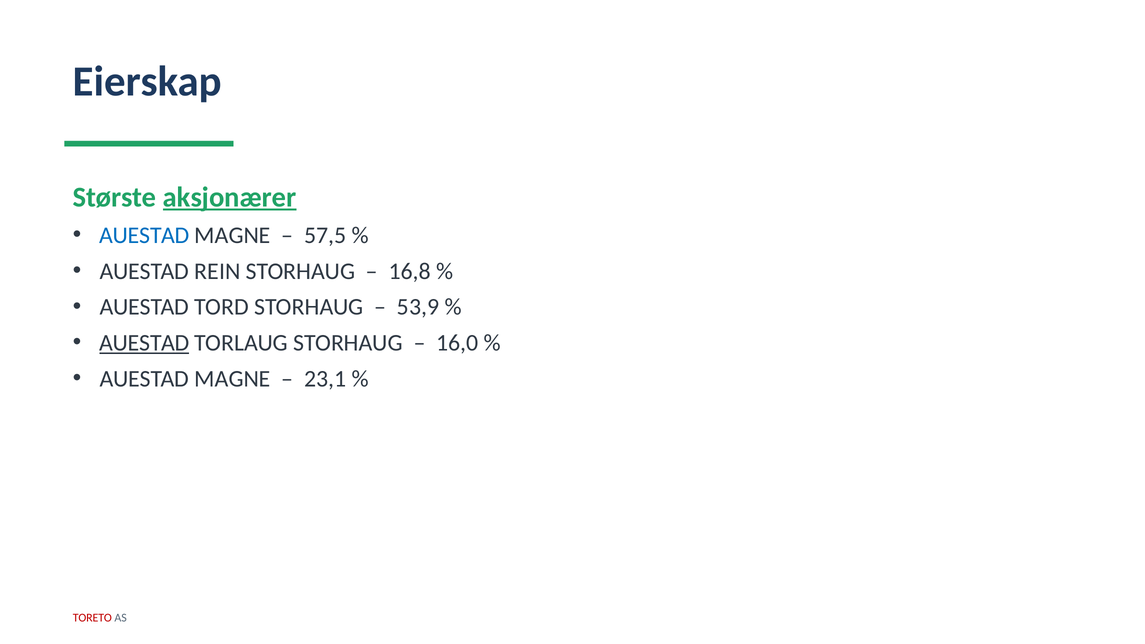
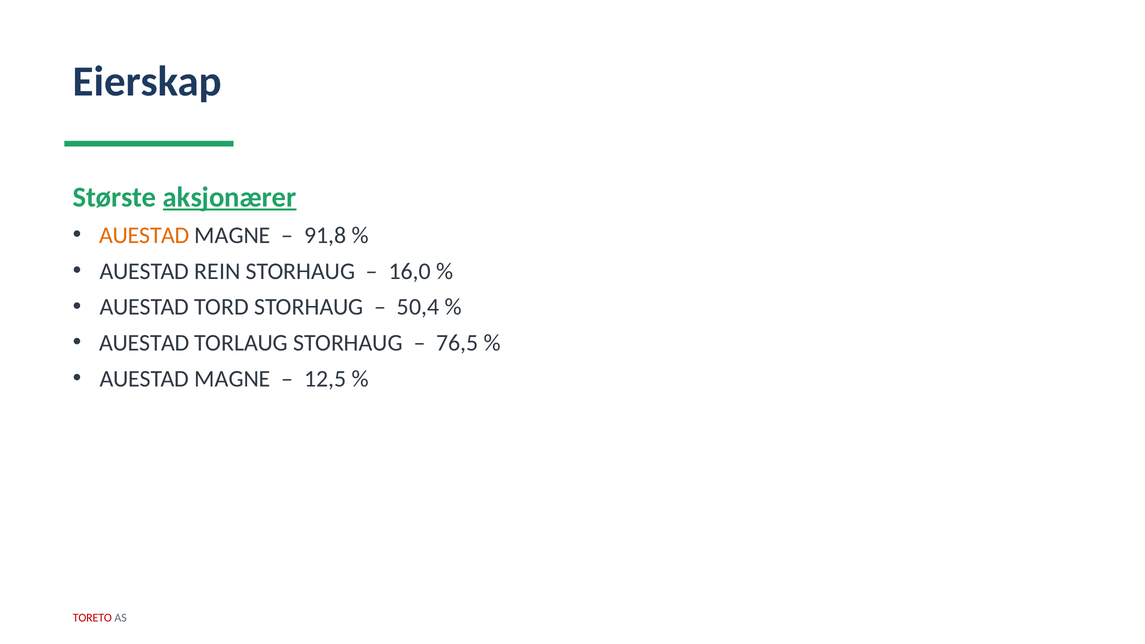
AUESTAD at (144, 235) colour: blue -> orange
57,5: 57,5 -> 91,8
16,8: 16,8 -> 16,0
53,9: 53,9 -> 50,4
AUESTAD at (144, 343) underline: present -> none
16,0: 16,0 -> 76,5
23,1: 23,1 -> 12,5
